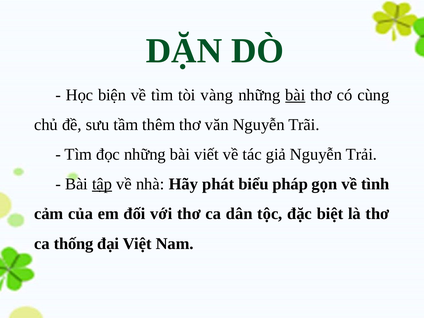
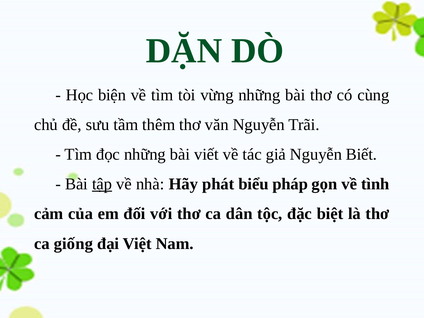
vàng: vàng -> vừng
bài at (295, 95) underline: present -> none
Trải: Trải -> Biết
thống: thống -> giống
